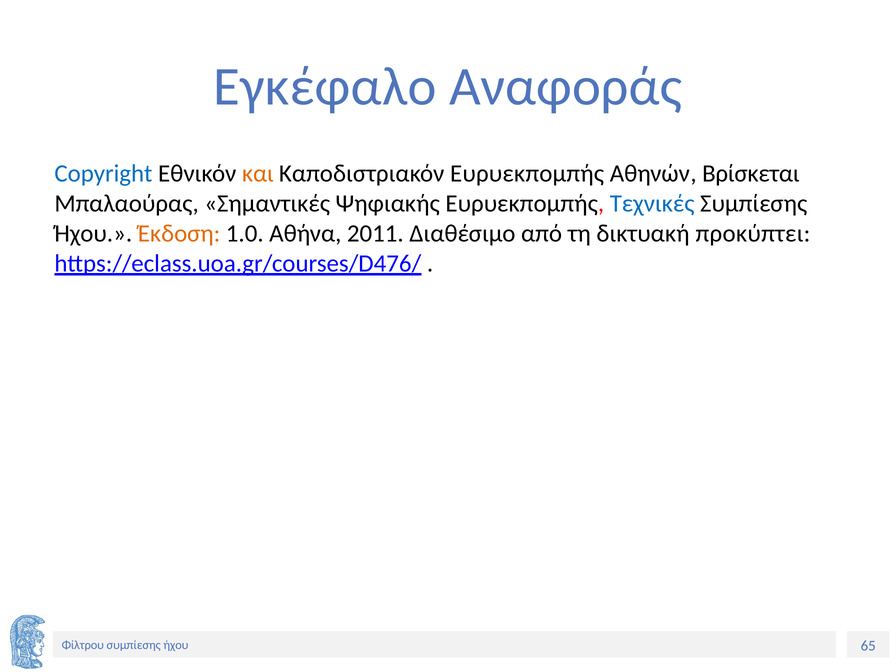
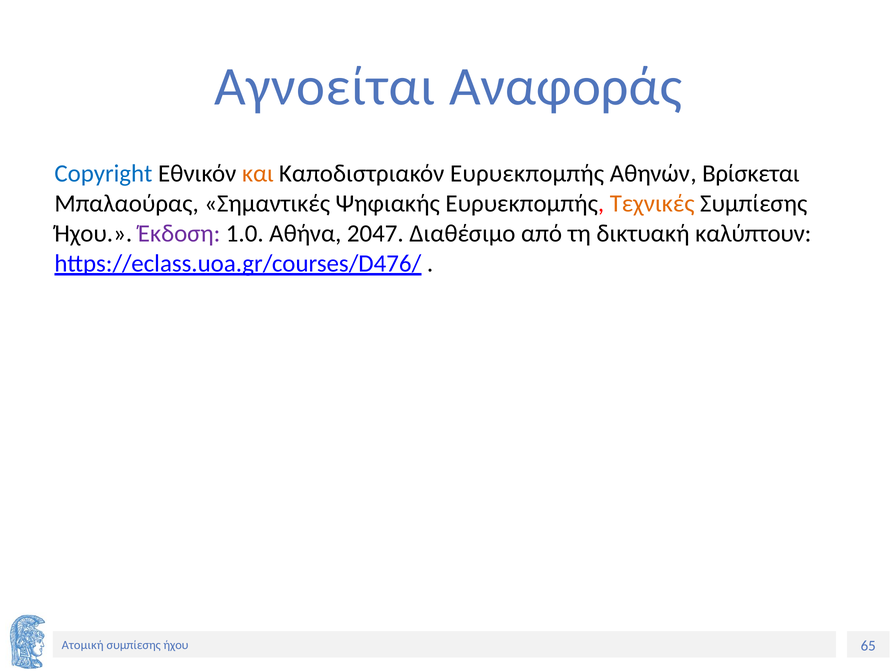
Εγκέφαλο: Εγκέφαλο -> Αγνοείται
Τεχνικές colour: blue -> orange
Έκδοση colour: orange -> purple
2011: 2011 -> 2047
προκύπτει: προκύπτει -> καλύπτουν
Φίλτρου: Φίλτρου -> Ατομική
